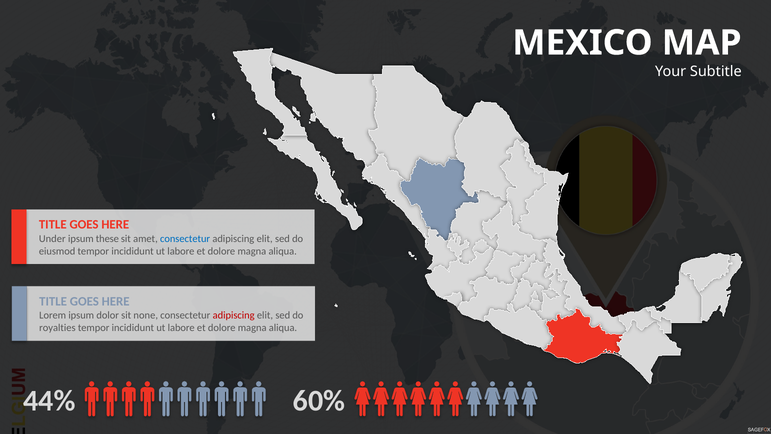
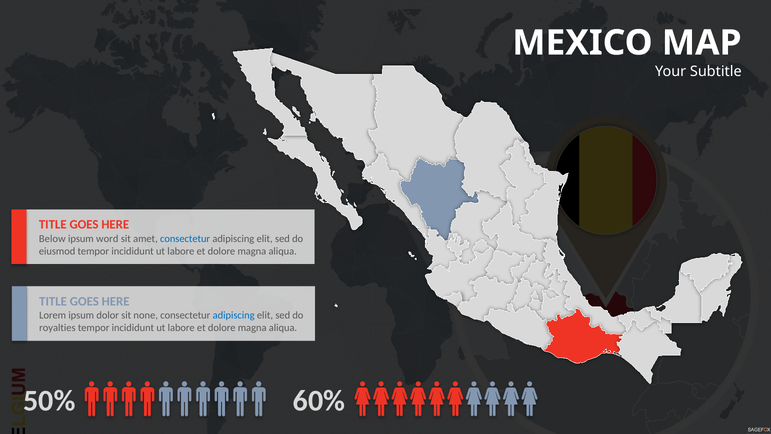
Under: Under -> Below
these: these -> word
adipiscing at (234, 315) colour: red -> blue
44%: 44% -> 50%
